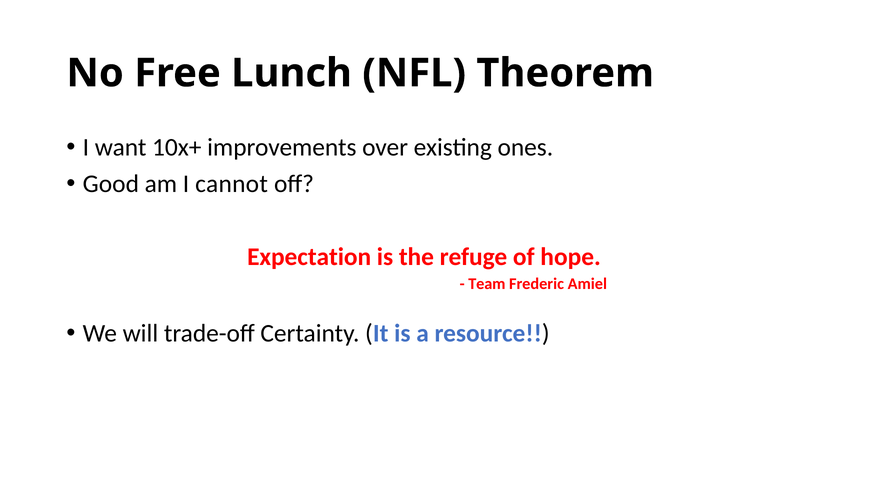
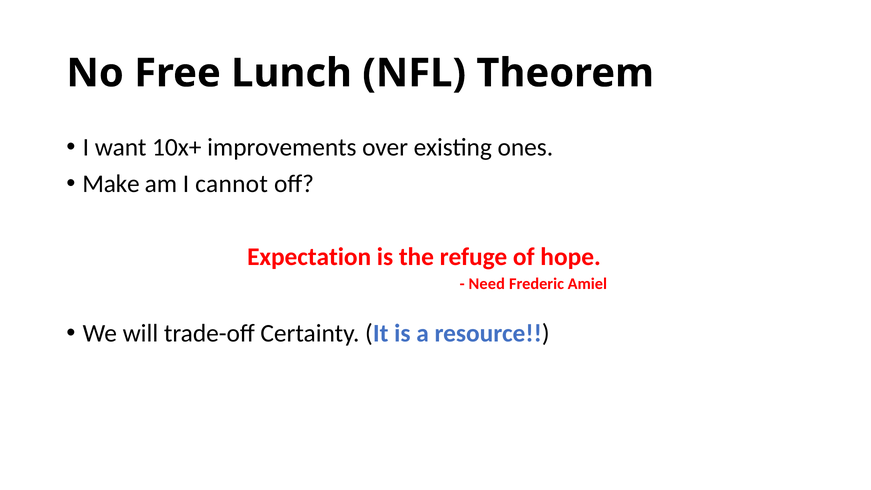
Good: Good -> Make
Team: Team -> Need
